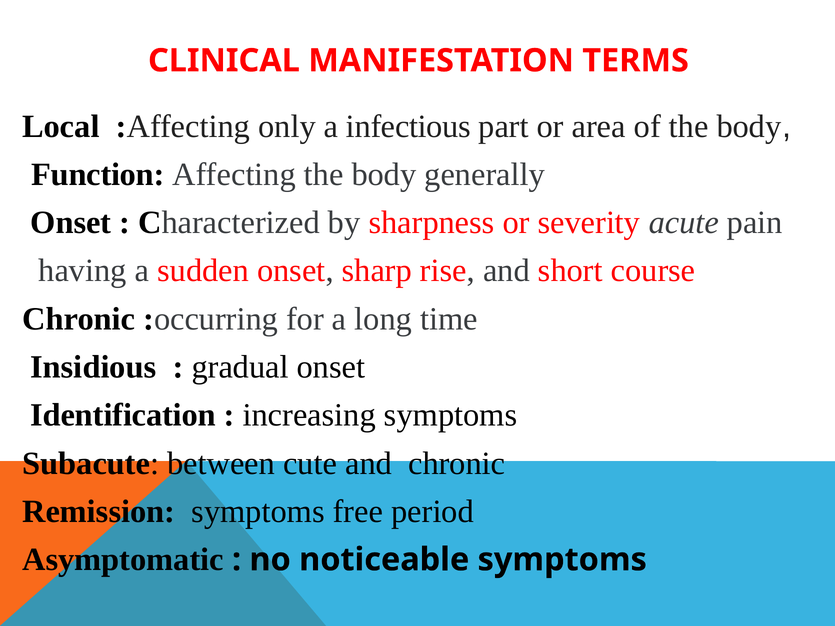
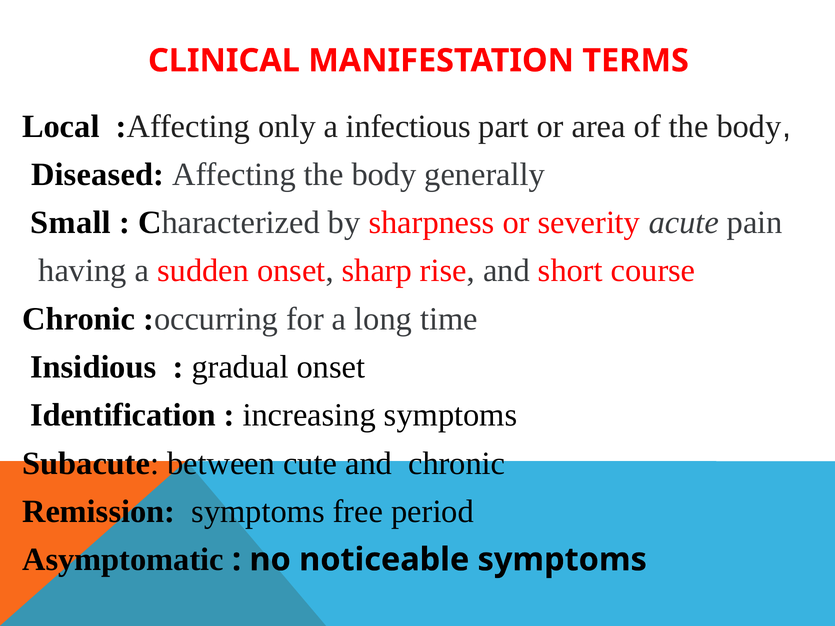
Function: Function -> Diseased
Onset at (71, 223): Onset -> Small
